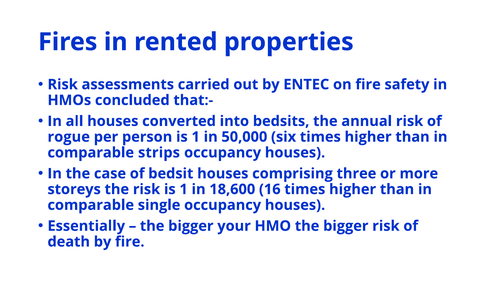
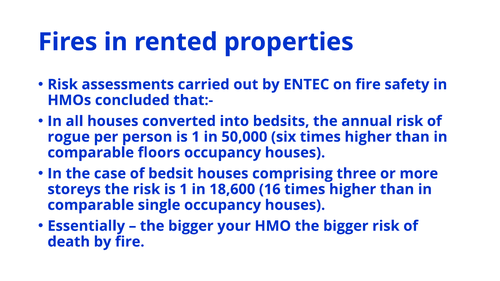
strips: strips -> floors
